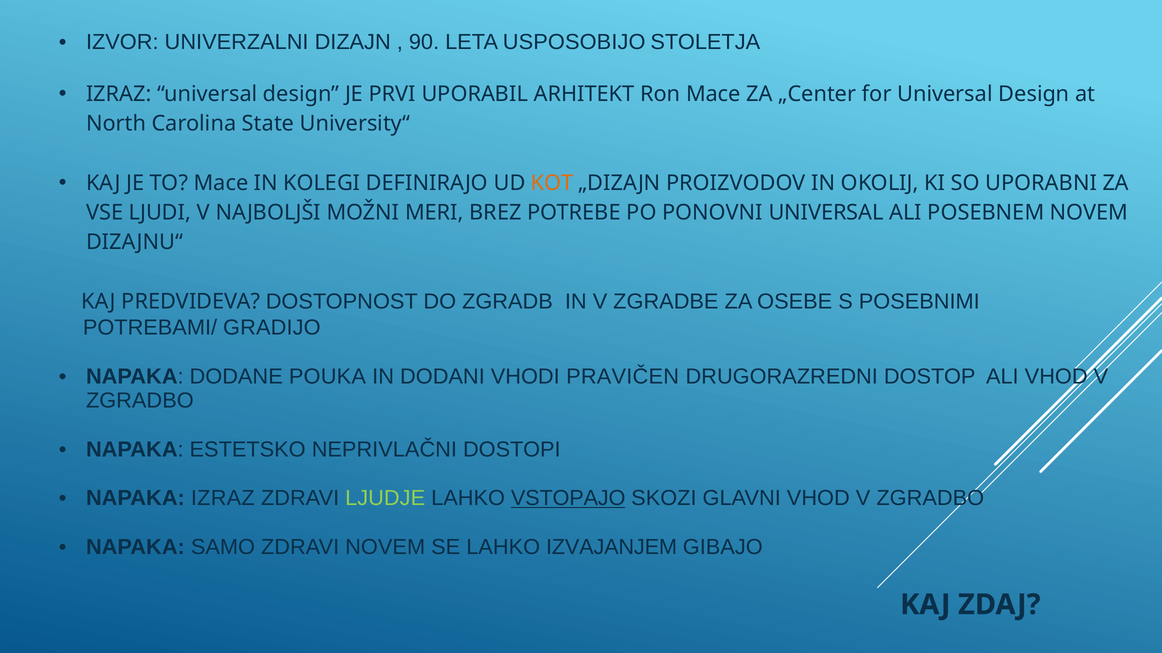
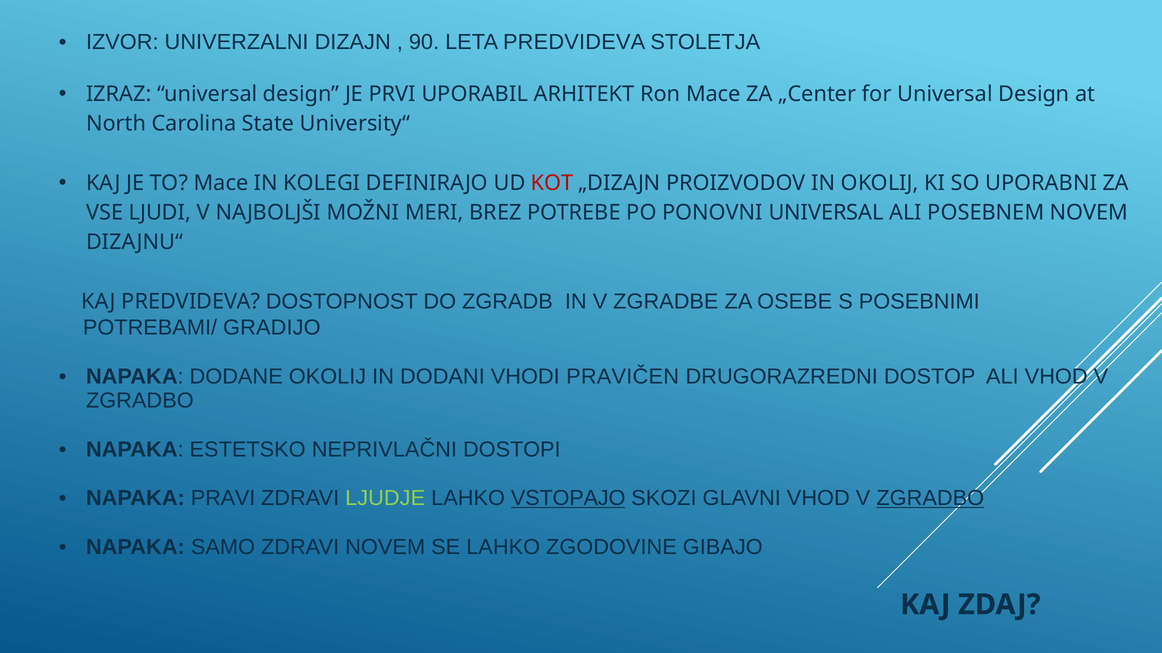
LETA USPOSOBIJO: USPOSOBIJO -> PREDVIDEVA
KOT colour: orange -> red
DODANE POUKA: POUKA -> OKOLIJ
NAPAKA IZRAZ: IZRAZ -> PRAVI
ZGRADBO at (930, 499) underline: none -> present
IZVAJANJEM: IZVAJANJEM -> ZGODOVINE
